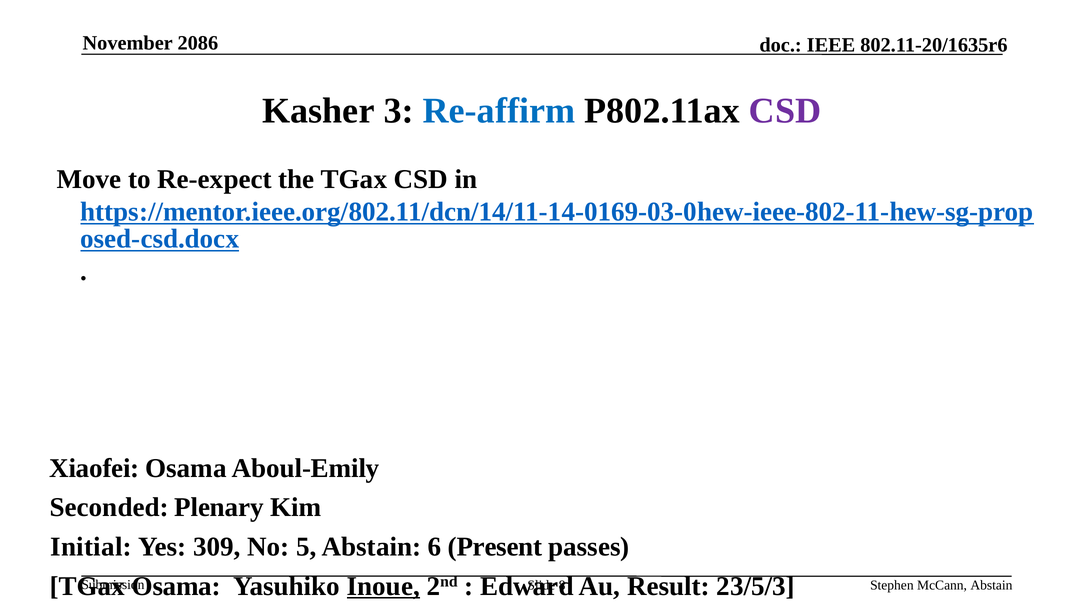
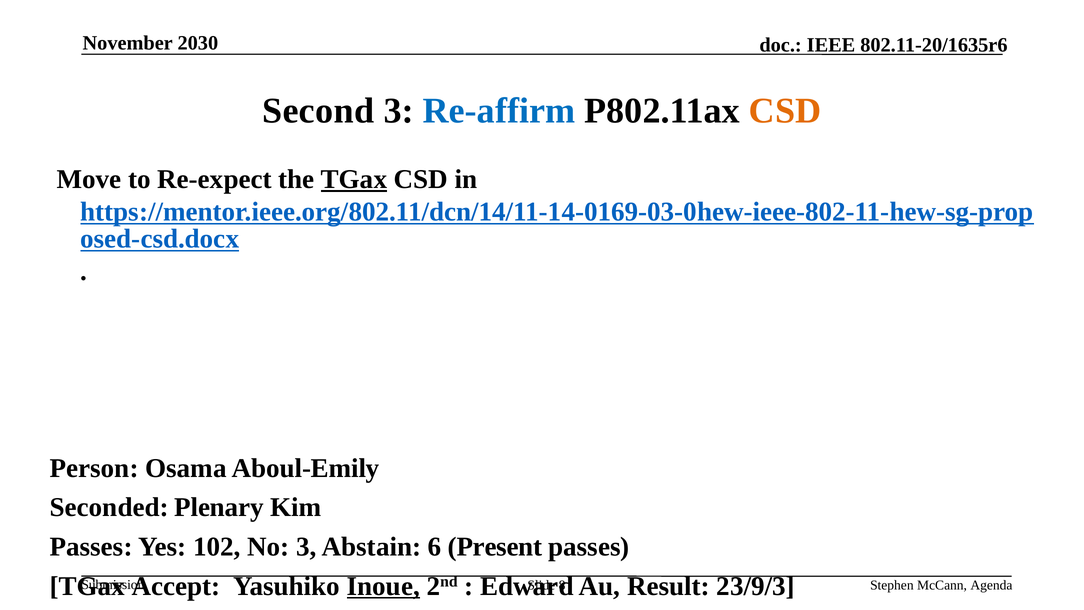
2086: 2086 -> 2030
Kasher: Kasher -> Second
CSD at (785, 111) colour: purple -> orange
TGax at (354, 179) underline: none -> present
Xiaofei: Xiaofei -> Person
Initial at (91, 547): Initial -> Passes
309: 309 -> 102
No 5: 5 -> 3
Osama at (176, 586): Osama -> Accept
23/5/3: 23/5/3 -> 23/9/3
McCann Abstain: Abstain -> Agenda
